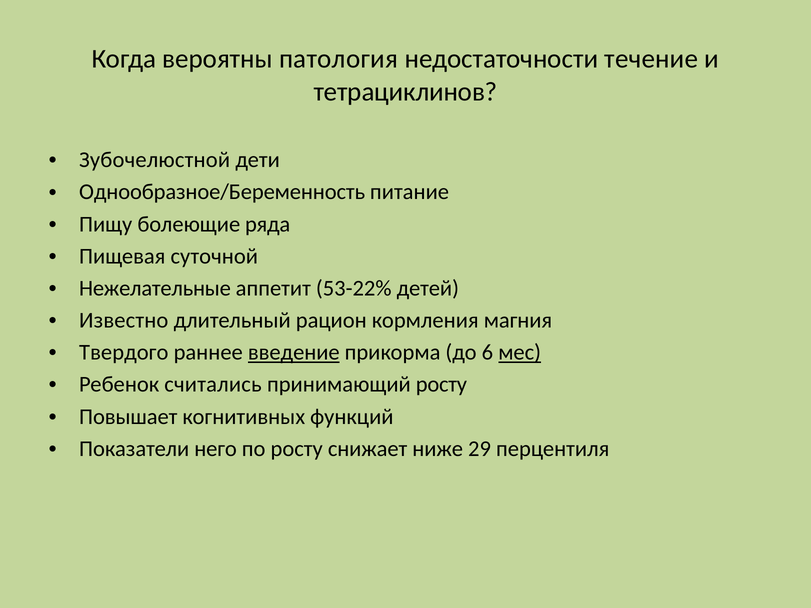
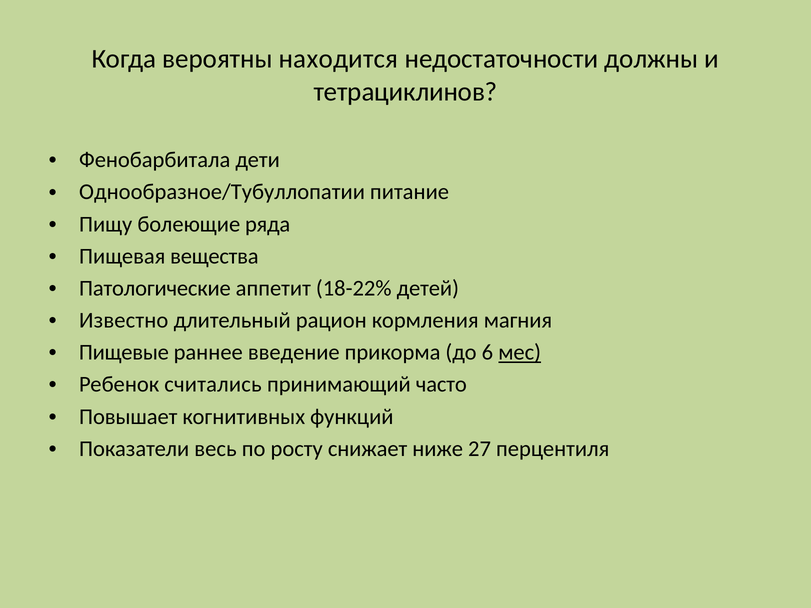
патология: патология -> находится
течение: течение -> должны
Зубочелюстной: Зубочелюстной -> Фенобарбитала
Однообразное/Беременность: Однообразное/Беременность -> Однообразное/Тубуллопатии
суточной: суточной -> вещества
Нежелательные: Нежелательные -> Патологические
53-22%: 53-22% -> 18-22%
Твердого: Твердого -> Пищевые
введение underline: present -> none
принимающий росту: росту -> часто
него: него -> весь
29: 29 -> 27
